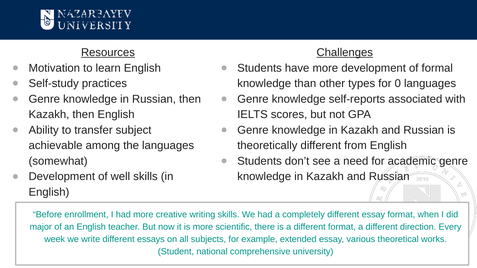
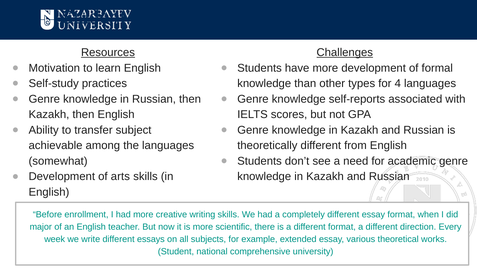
0: 0 -> 4
well: well -> arts
